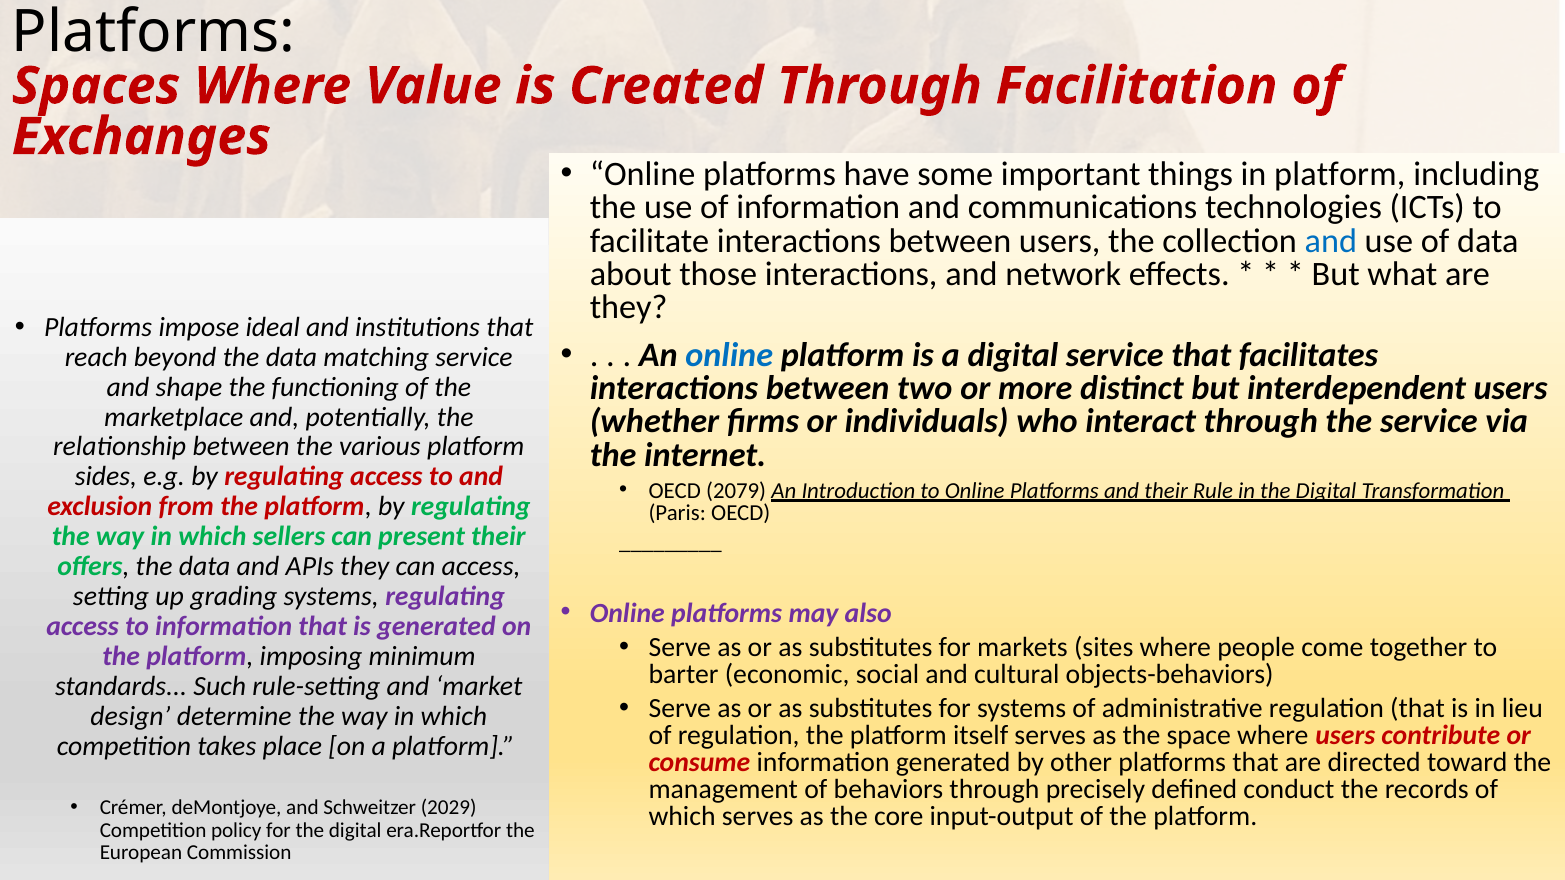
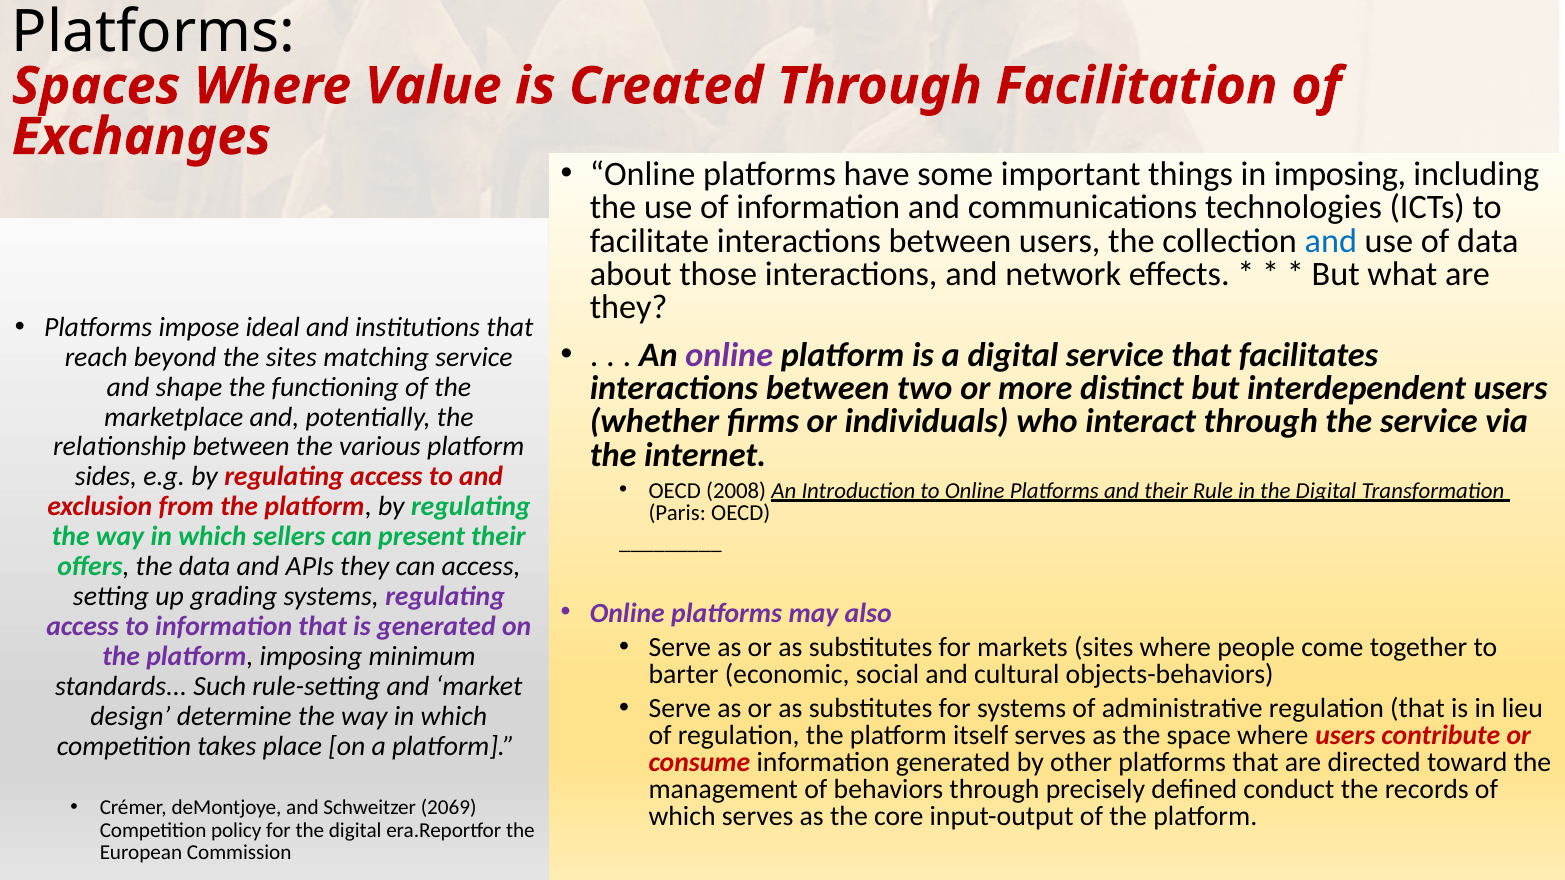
in platform: platform -> imposing
online at (729, 355) colour: blue -> purple
beyond the data: data -> sites
2079: 2079 -> 2008
2029: 2029 -> 2069
